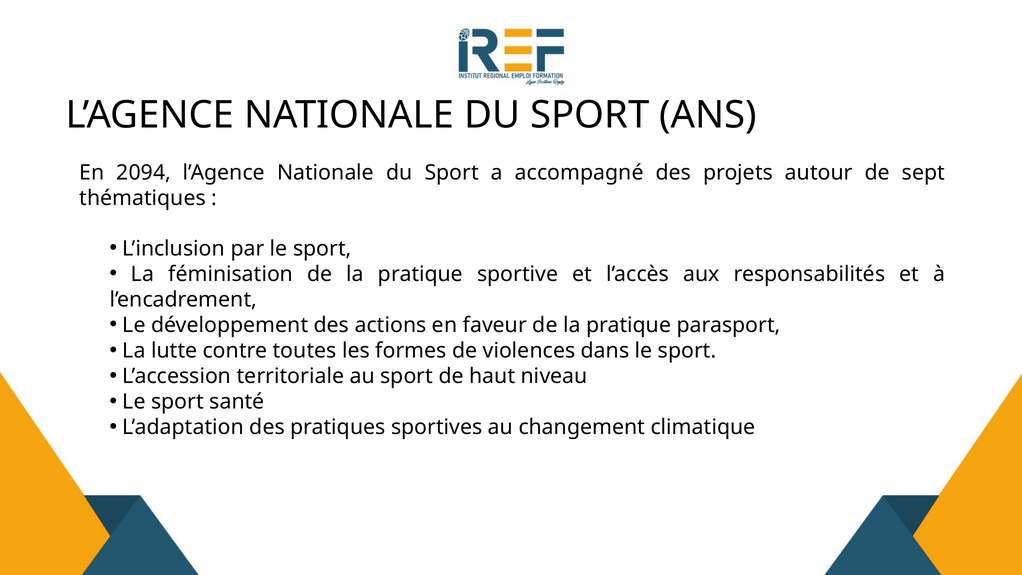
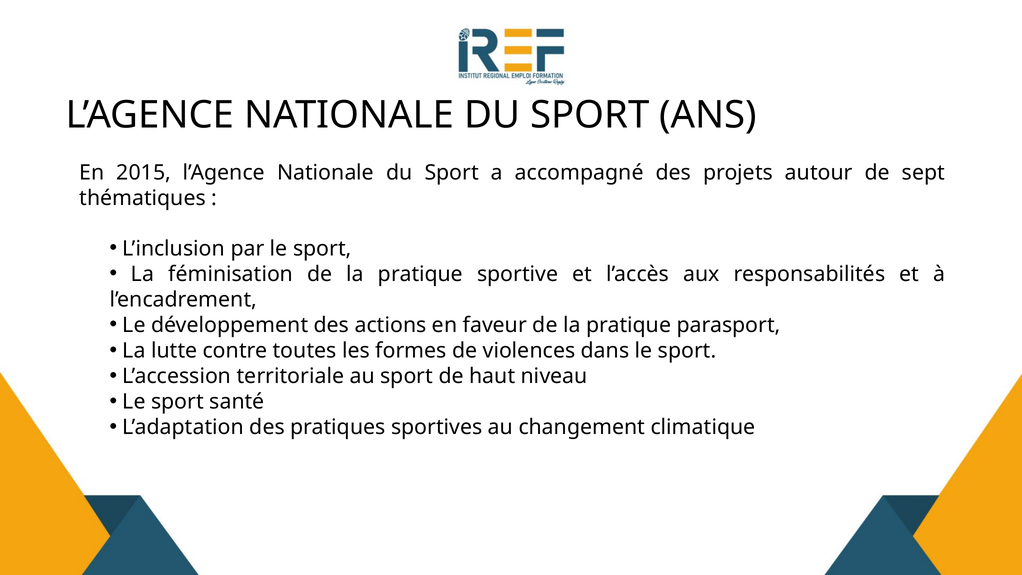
2094: 2094 -> 2015
